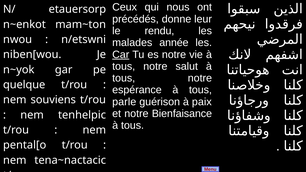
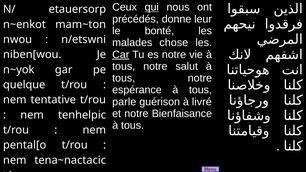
qui underline: none -> present
rendu: rendu -> bonté
année: année -> chose
souviens: souviens -> tentative
paix: paix -> livré
